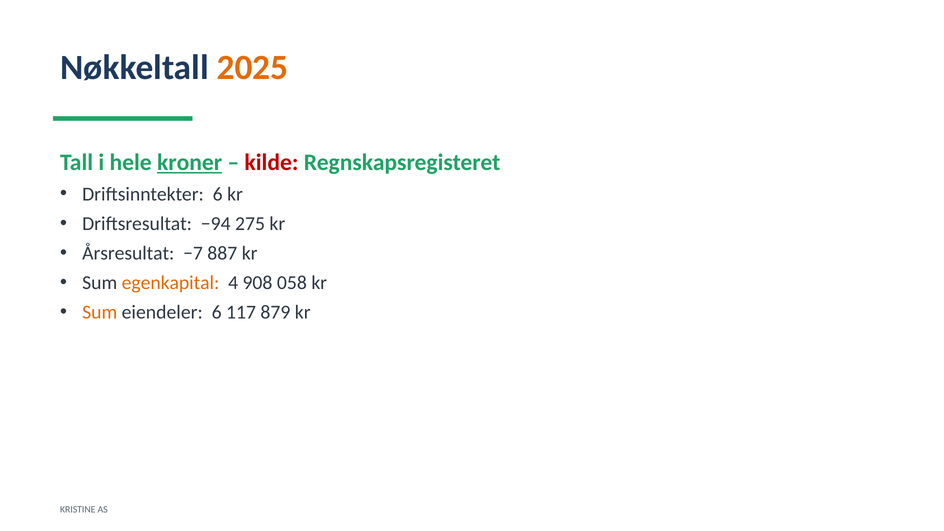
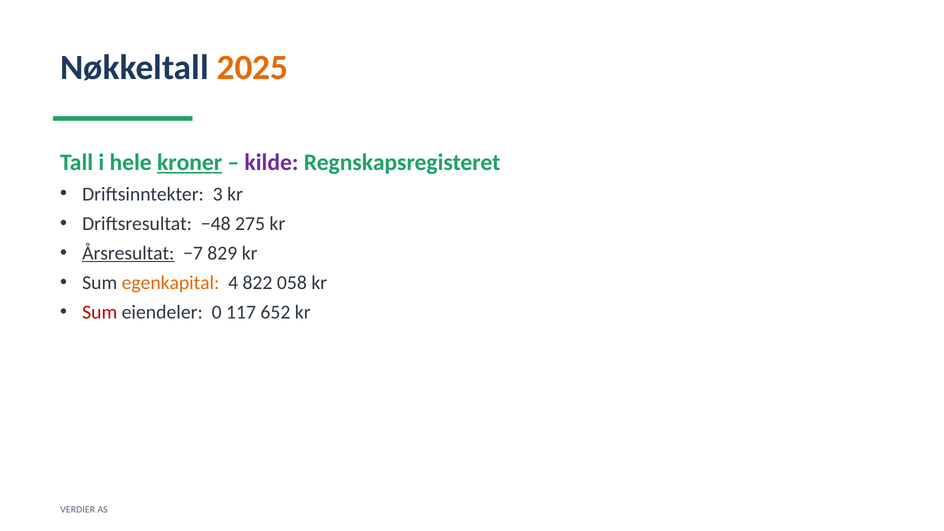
kilde colour: red -> purple
Driftsinntekter 6: 6 -> 3
−94: −94 -> −48
Årsresultat underline: none -> present
887: 887 -> 829
908: 908 -> 822
Sum at (100, 312) colour: orange -> red
eiendeler 6: 6 -> 0
879: 879 -> 652
KRISTINE: KRISTINE -> VERDIER
